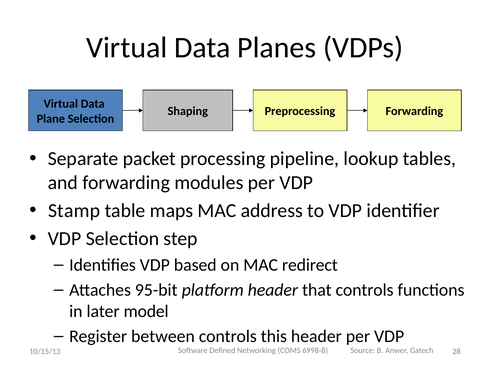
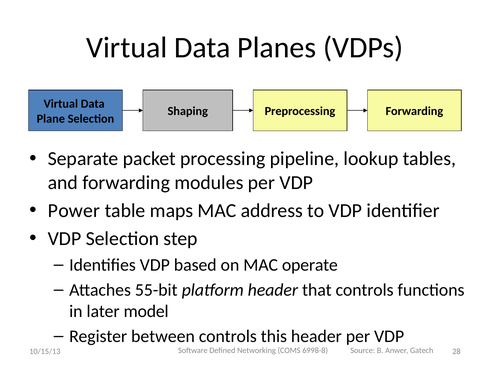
Stamp: Stamp -> Power
redirect: redirect -> operate
95-bit: 95-bit -> 55-bit
